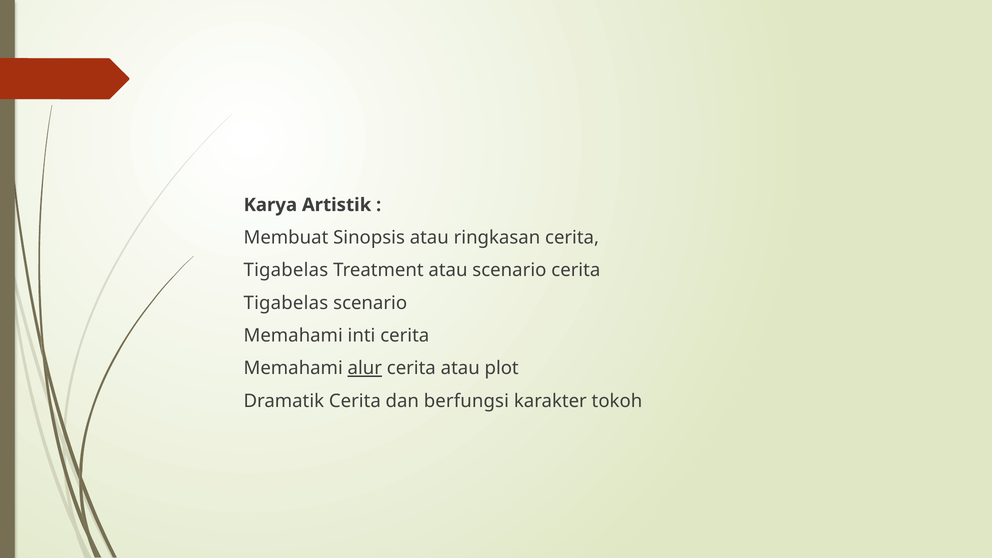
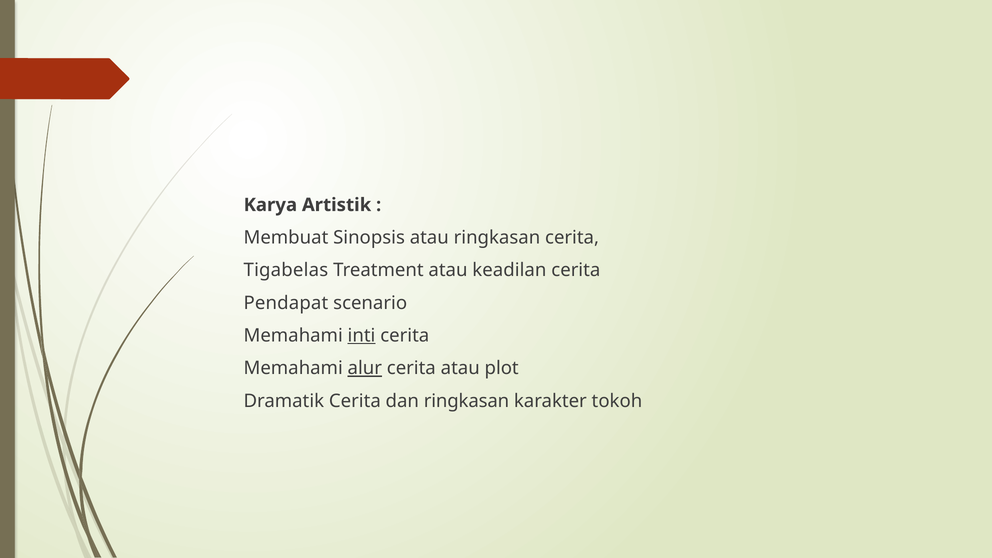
atau scenario: scenario -> keadilan
Tigabelas at (286, 303): Tigabelas -> Pendapat
inti underline: none -> present
dan berfungsi: berfungsi -> ringkasan
